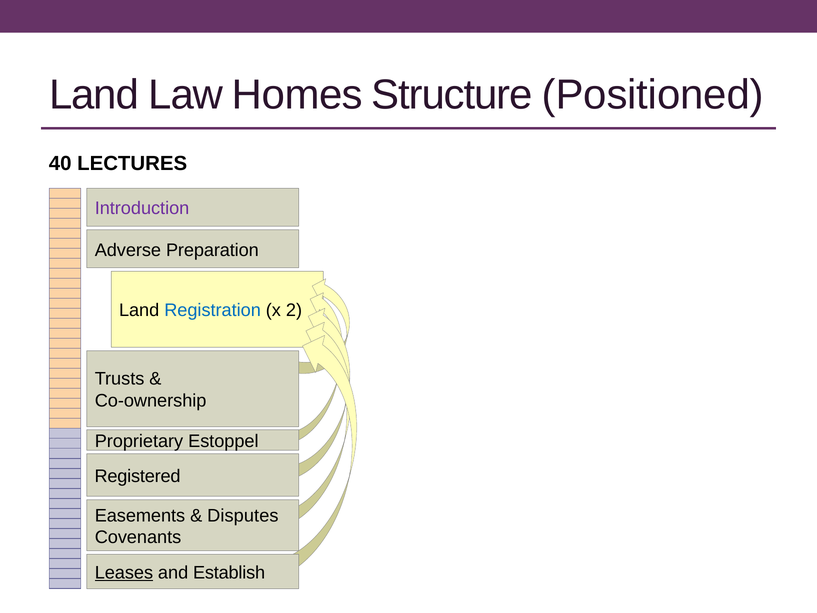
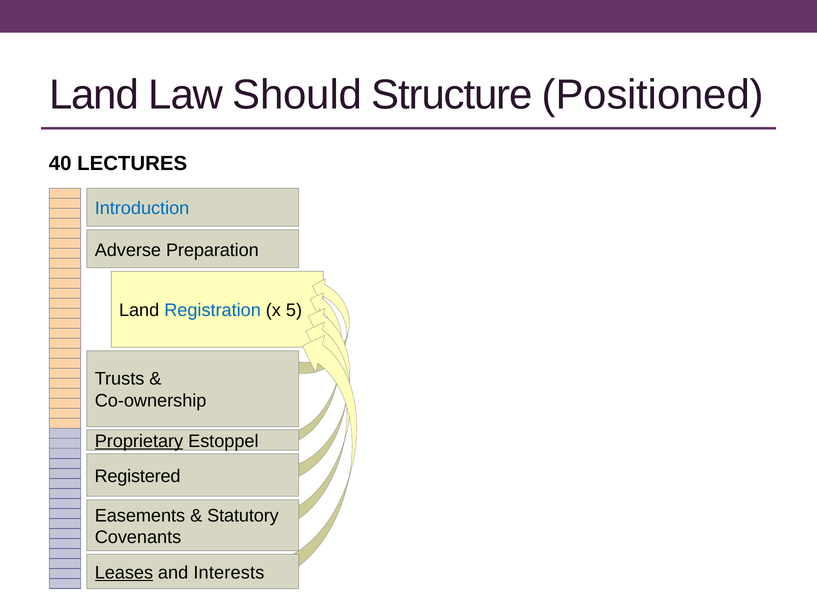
Homes: Homes -> Should
Introduction colour: purple -> blue
2: 2 -> 5
Proprietary underline: none -> present
Disputes: Disputes -> Statutory
Establish: Establish -> Interests
